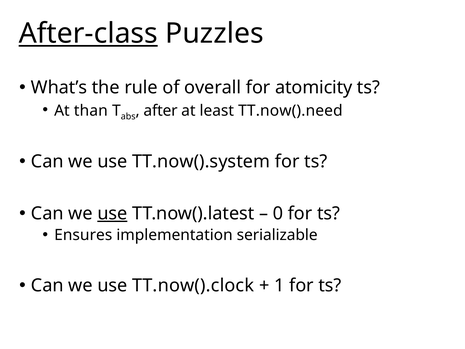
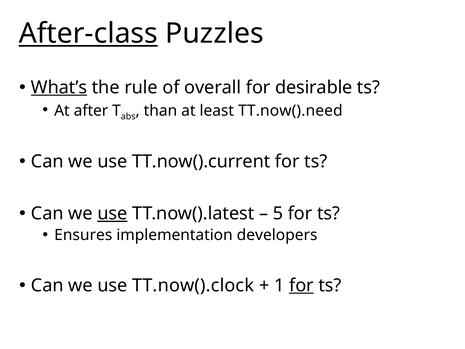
What’s underline: none -> present
atomicity: atomicity -> desirable
than: than -> after
after: after -> than
TT.now().system: TT.now().system -> TT.now().current
0: 0 -> 5
serializable: serializable -> developers
for at (301, 285) underline: none -> present
